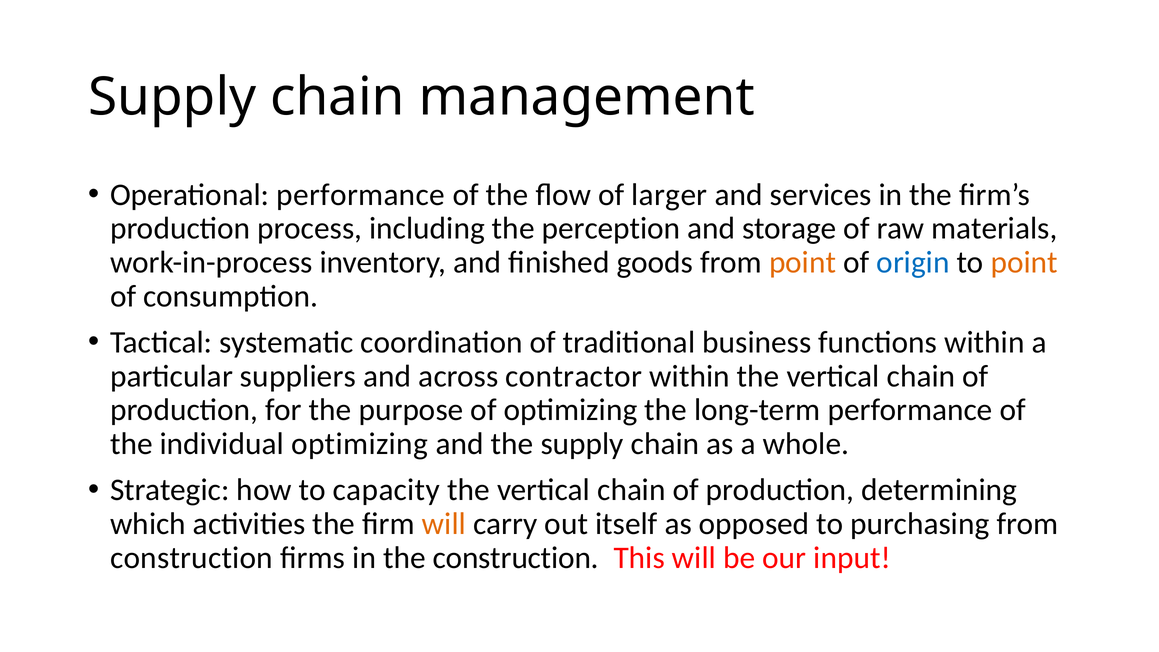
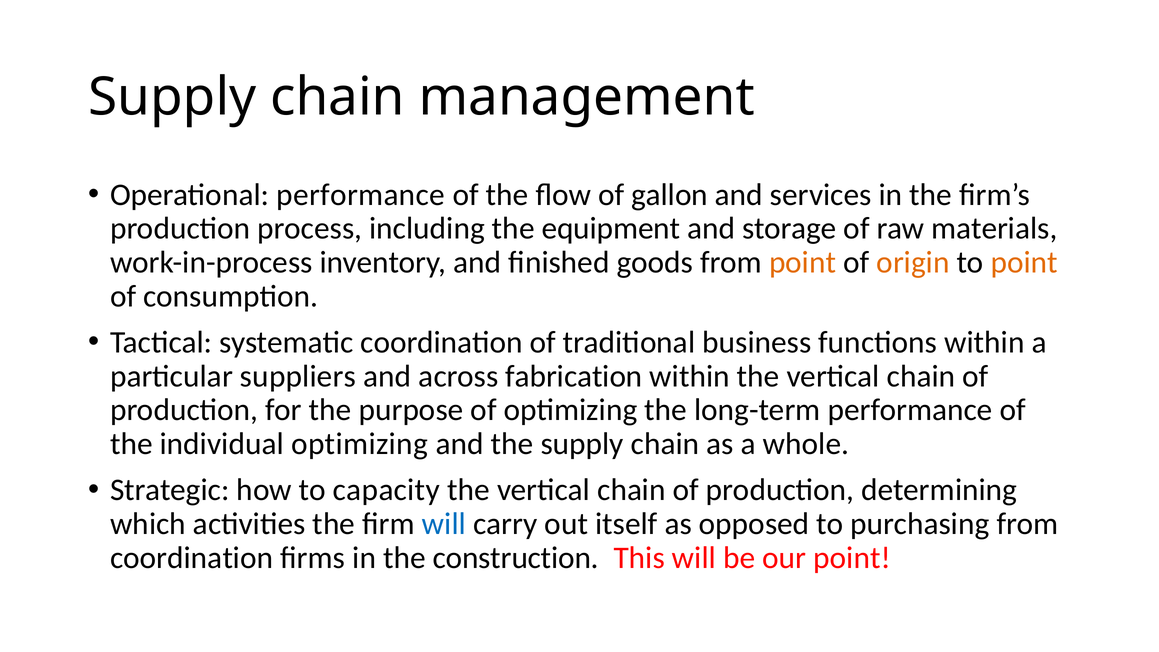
larger: larger -> gallon
perception: perception -> equipment
origin colour: blue -> orange
contractor: contractor -> fabrication
will at (444, 524) colour: orange -> blue
construction at (192, 558): construction -> coordination
our input: input -> point
